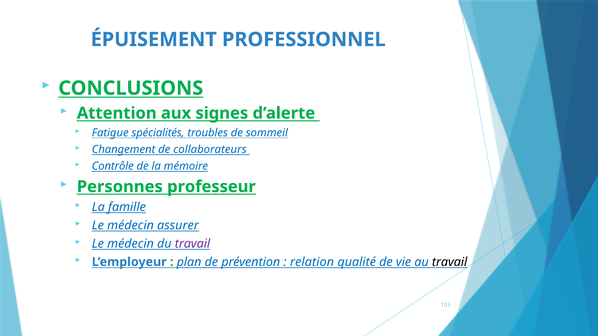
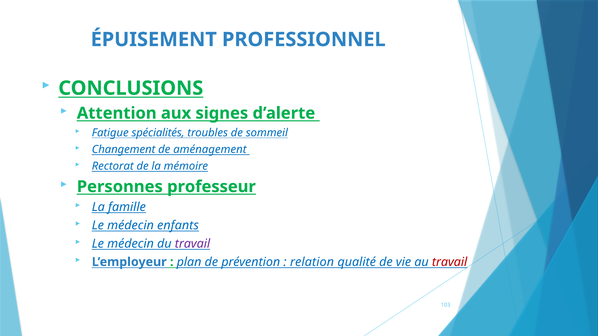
collaborateurs: collaborateurs -> aménagement
Contrôle: Contrôle -> Rectorat
assurer: assurer -> enfants
travail at (450, 262) colour: black -> red
